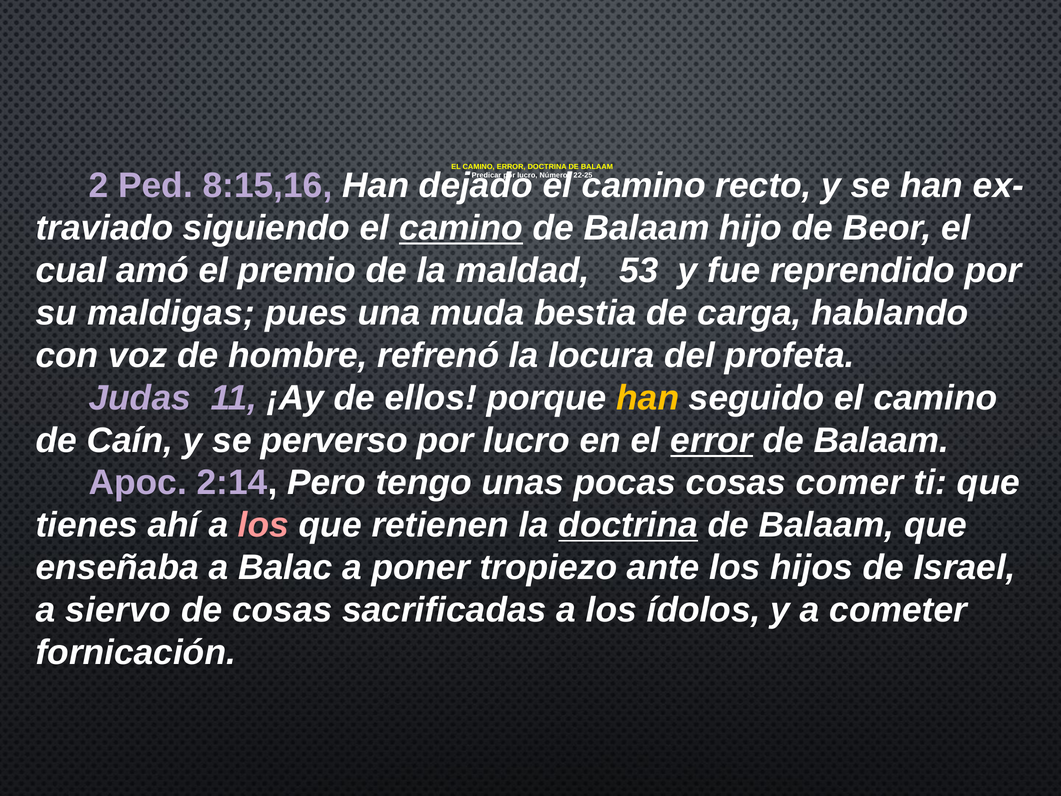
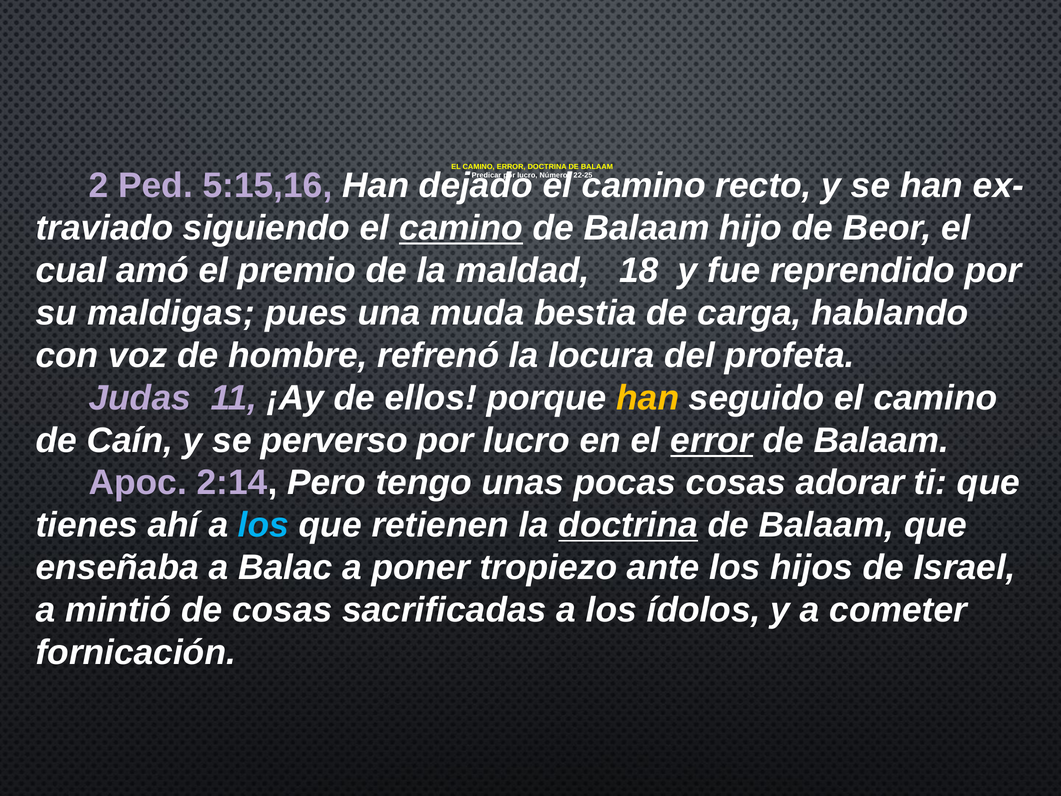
8:15,16: 8:15,16 -> 5:15,16
53: 53 -> 18
comer: comer -> adorar
los at (263, 525) colour: pink -> light blue
siervo: siervo -> mintió
